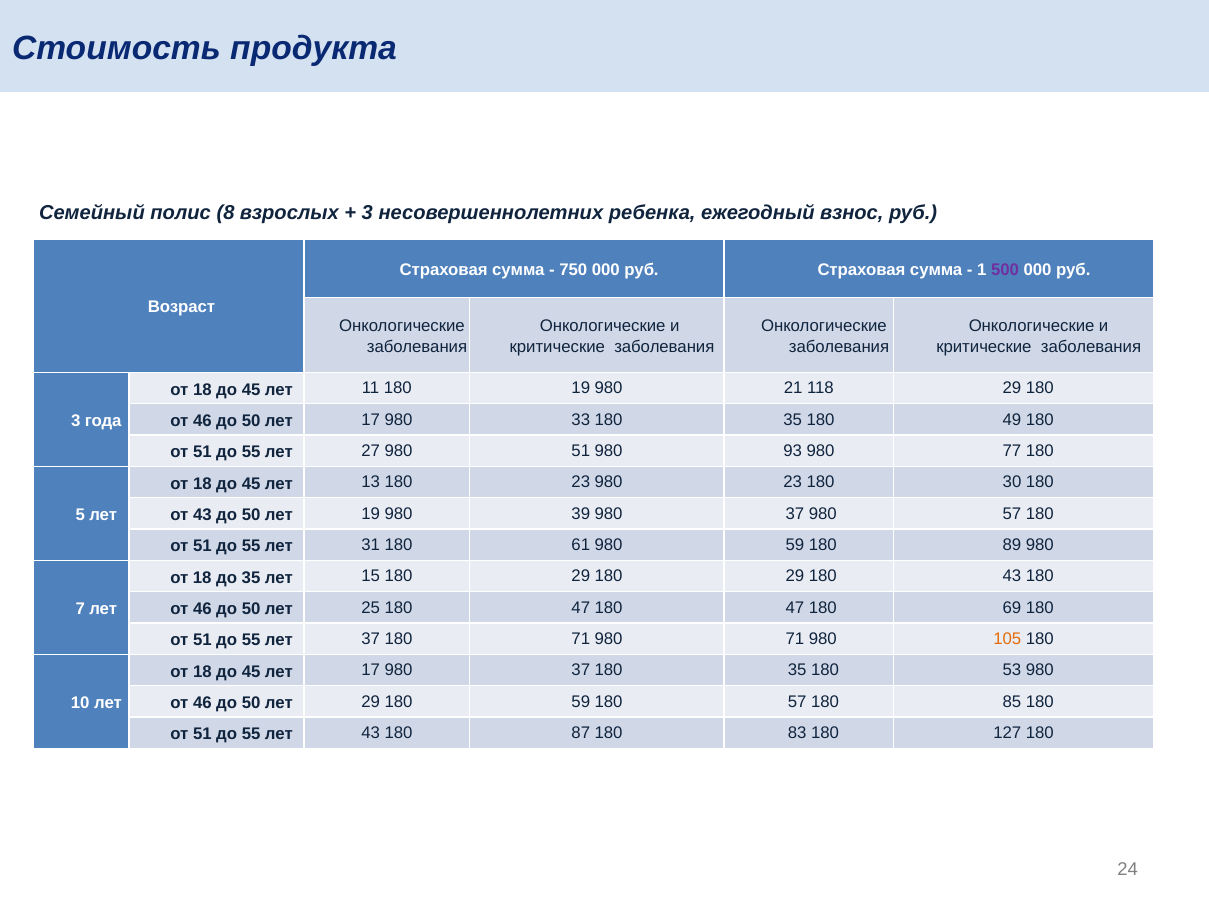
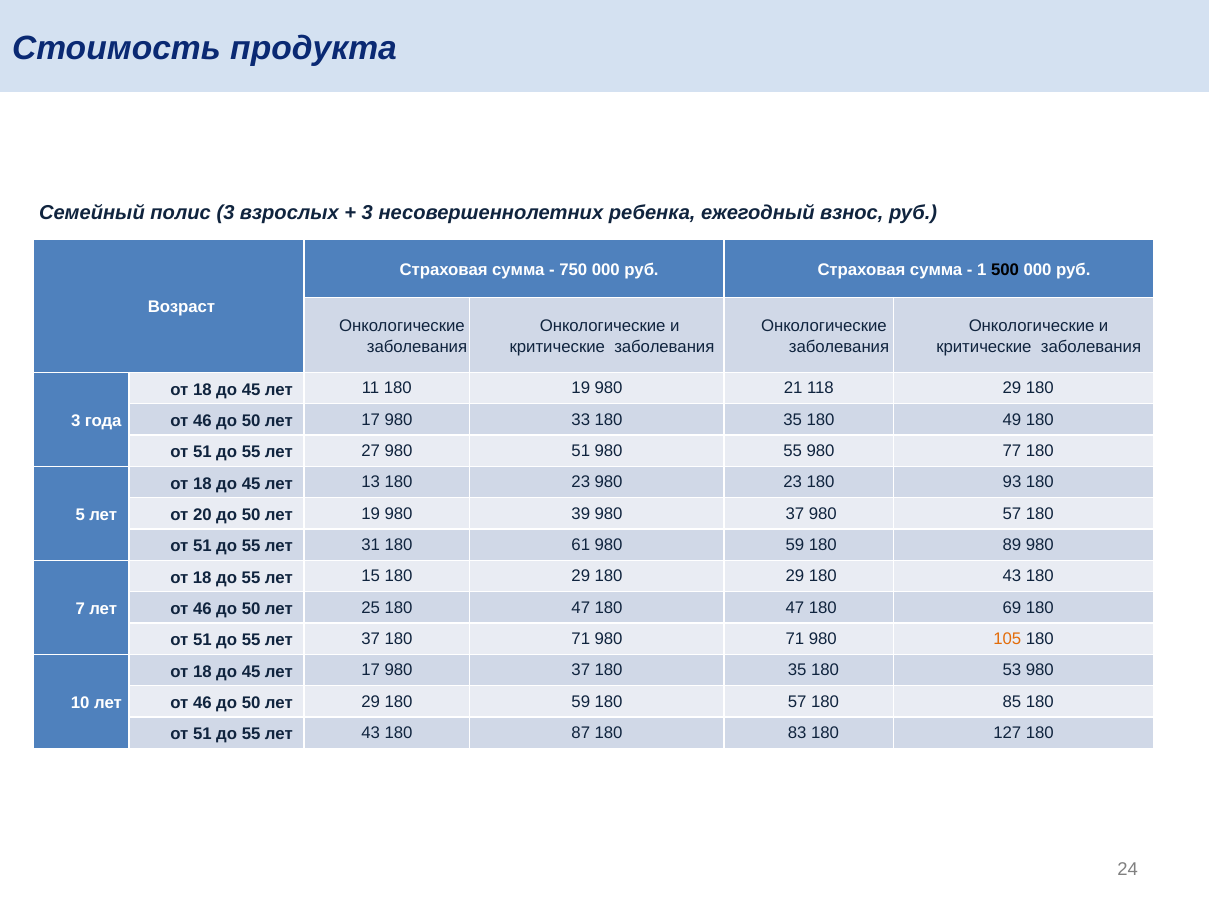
полис 8: 8 -> 3
500 colour: purple -> black
980 93: 93 -> 55
30: 30 -> 93
от 43: 43 -> 20
18 до 35: 35 -> 55
